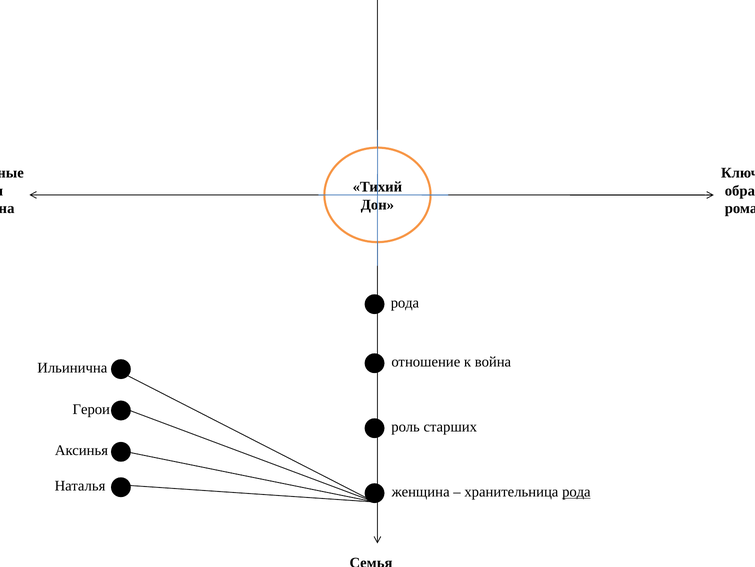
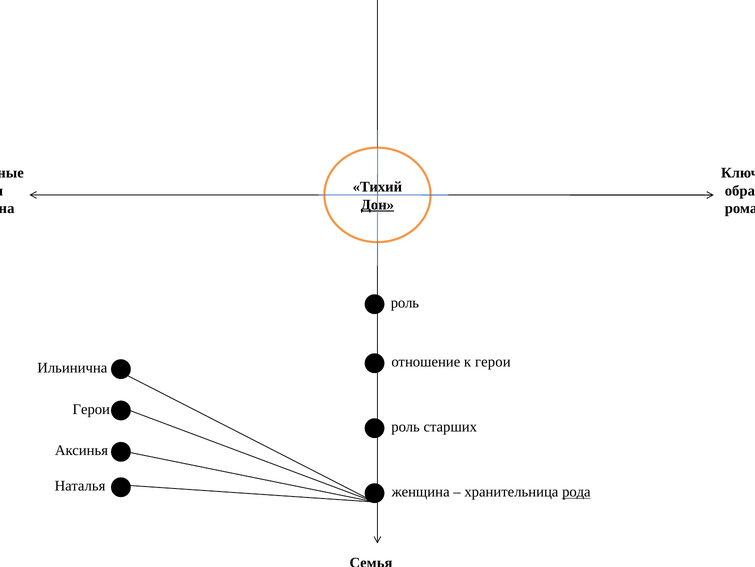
Дон underline: none -> present
рода at (405, 303): рода -> роль
к война: война -> герои
